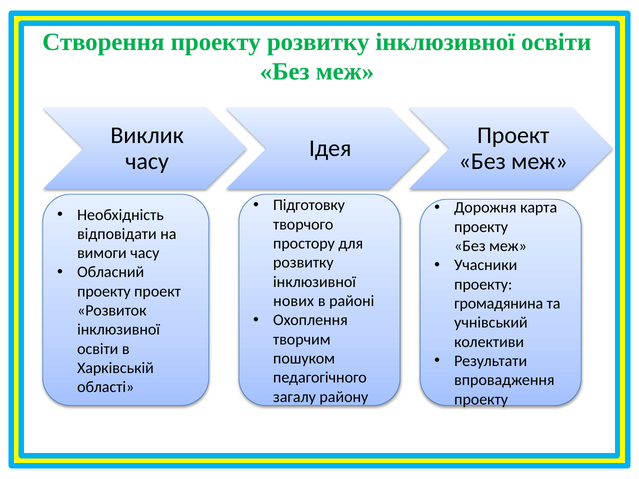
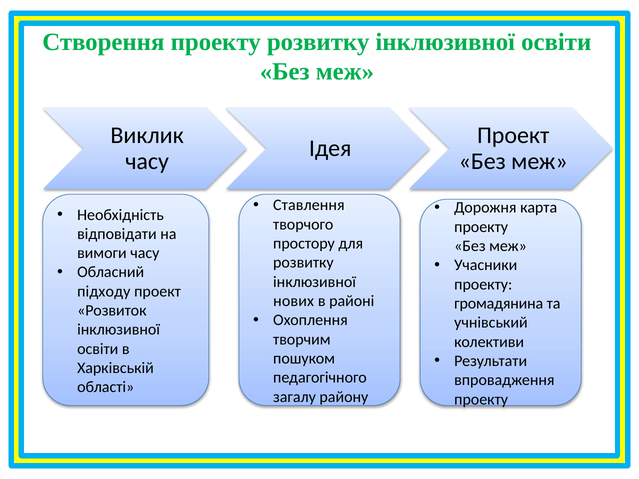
Підготовку: Підготовку -> Ставлення
проекту at (104, 292): проекту -> підходу
